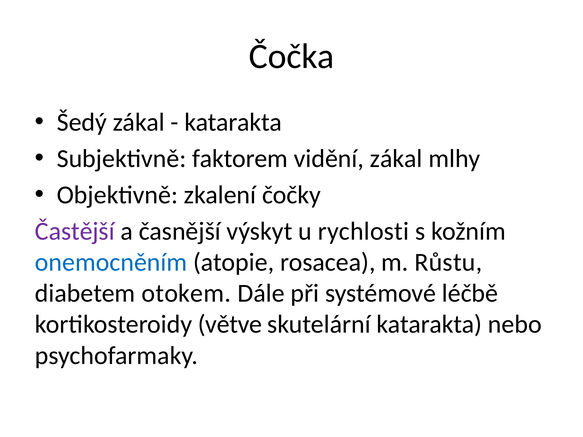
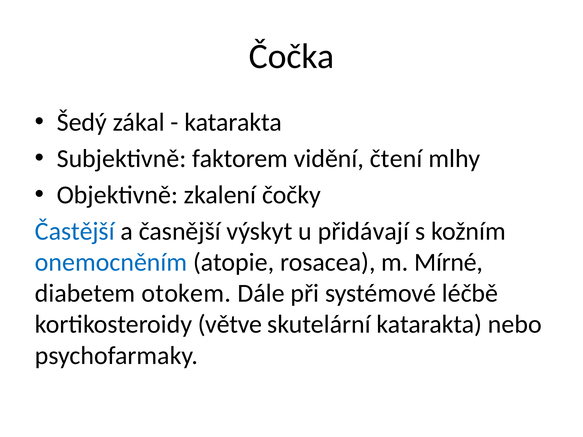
vidění zákal: zákal -> čtení
Častější colour: purple -> blue
rychlosti: rychlosti -> přidávají
Růstu: Růstu -> Mírné
